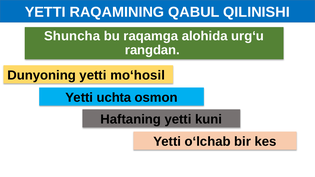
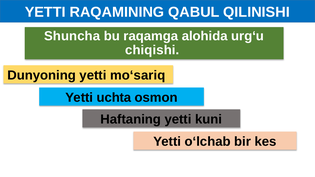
rangdan: rangdan -> chiqishi
mo‘hosil: mo‘hosil -> mo‘sariq
